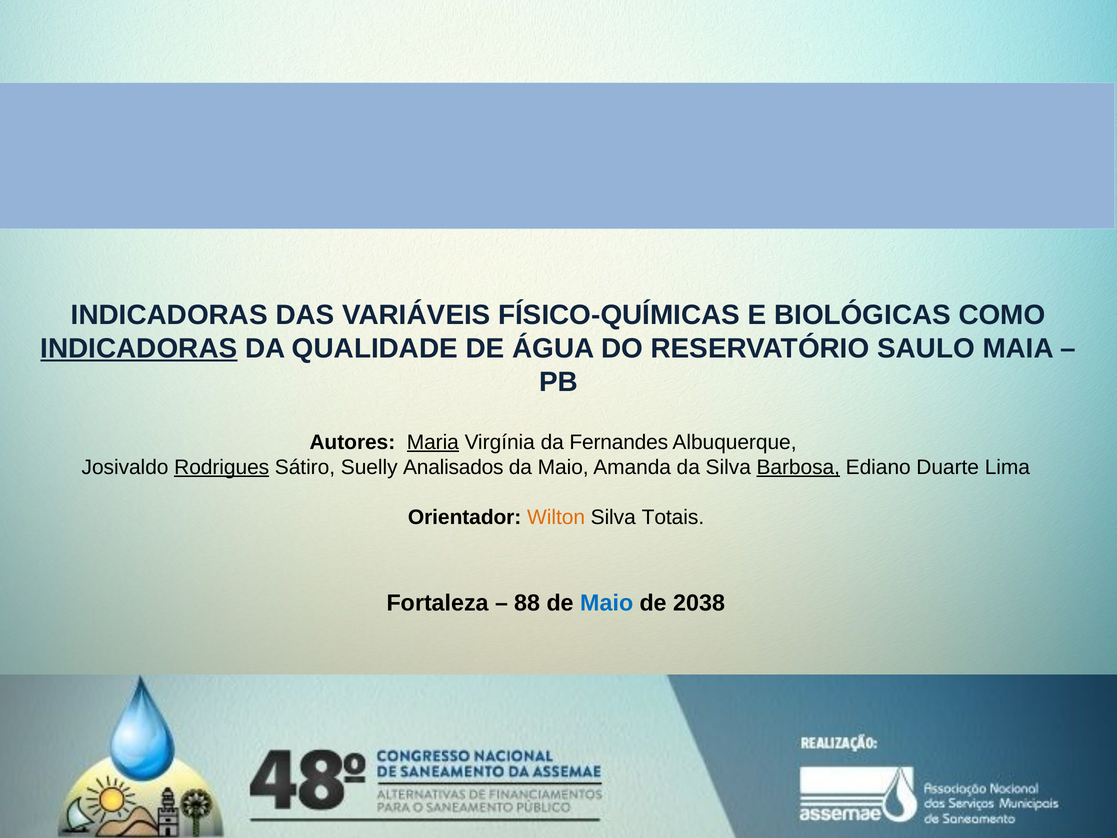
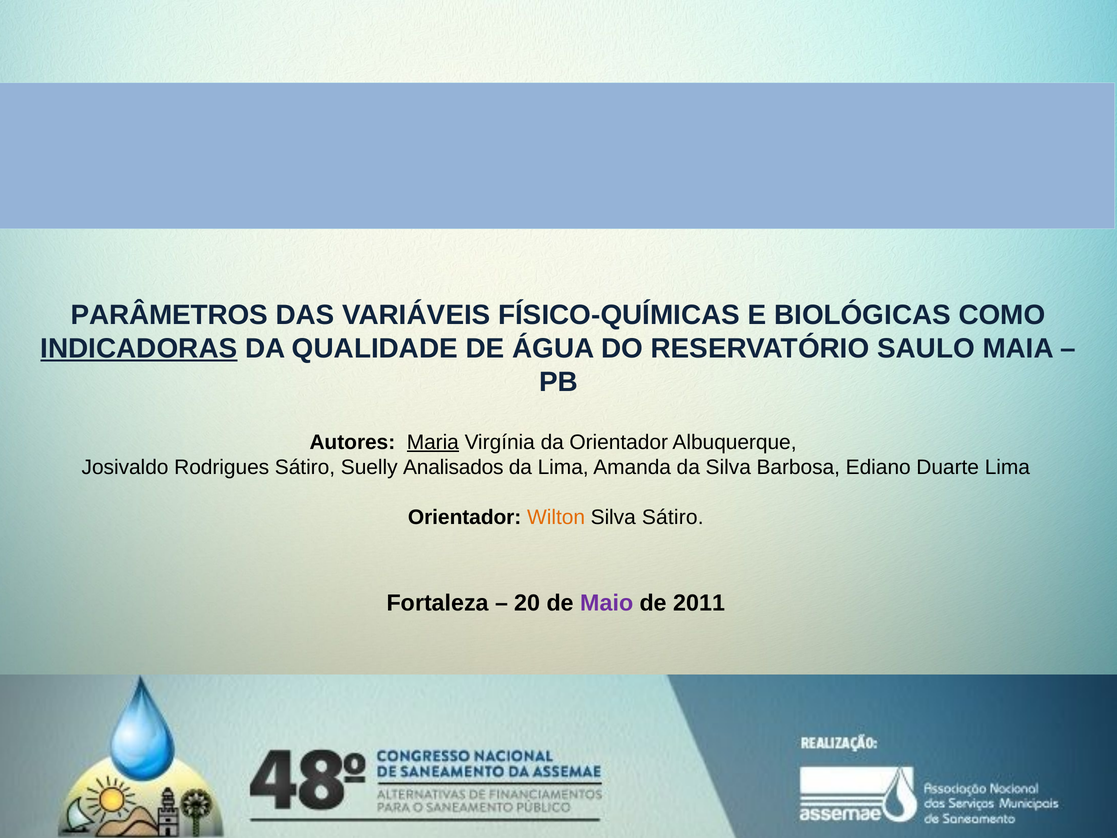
INDICADORAS at (169, 315): INDICADORAS -> PARÂMETROS
da Fernandes: Fernandes -> Orientador
Rodrigues underline: present -> none
da Maio: Maio -> Lima
Barbosa underline: present -> none
Silva Totais: Totais -> Sátiro
88: 88 -> 20
Maio at (607, 603) colour: blue -> purple
2038: 2038 -> 2011
